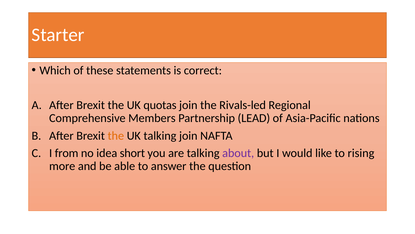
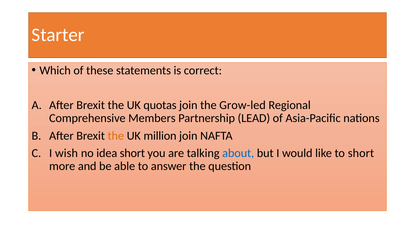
Rivals-led: Rivals-led -> Grow-led
UK talking: talking -> million
from: from -> wish
about colour: purple -> blue
to rising: rising -> short
